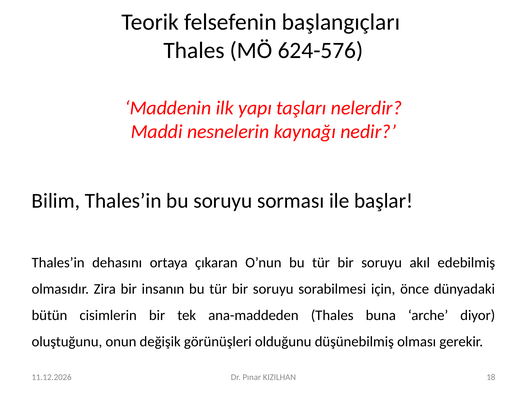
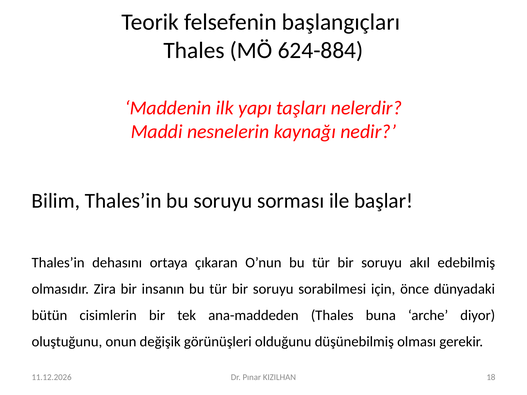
624-576: 624-576 -> 624-884
